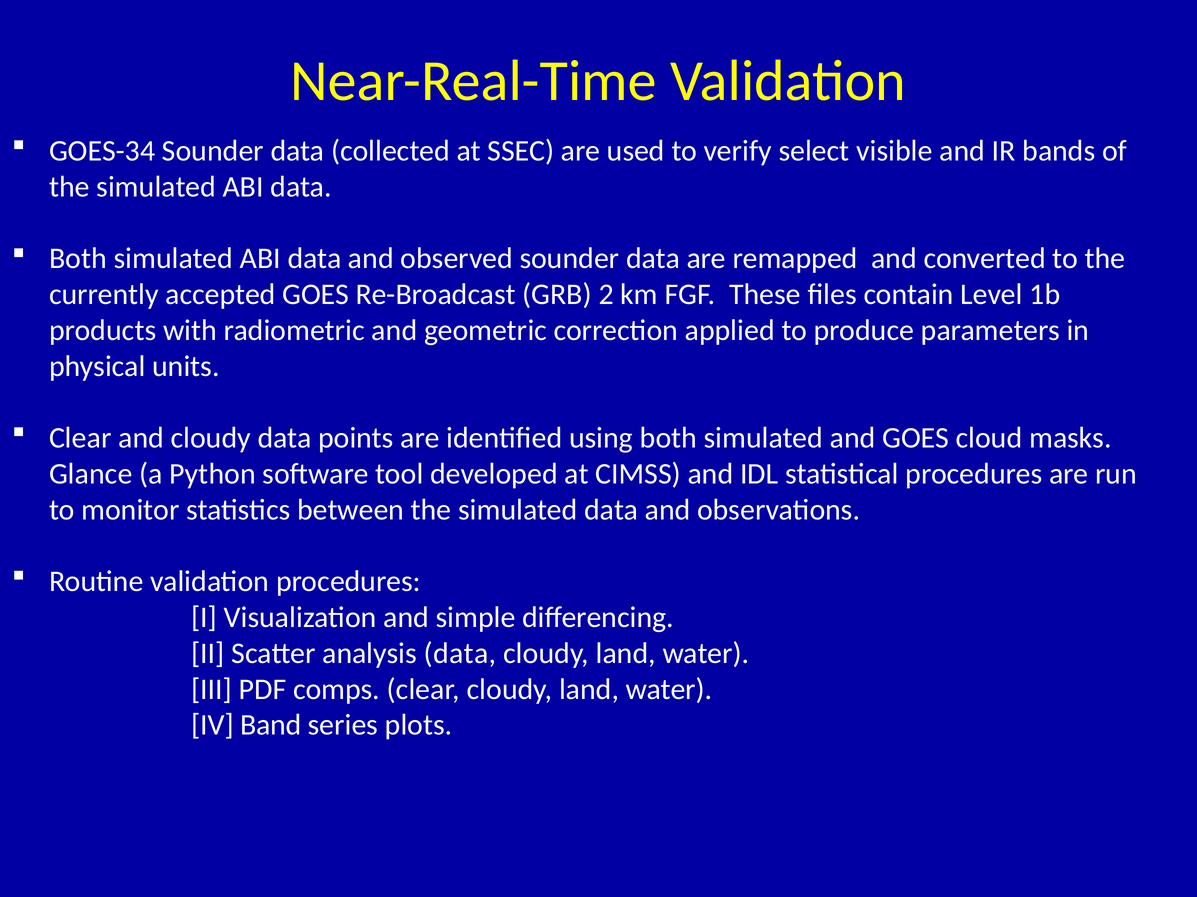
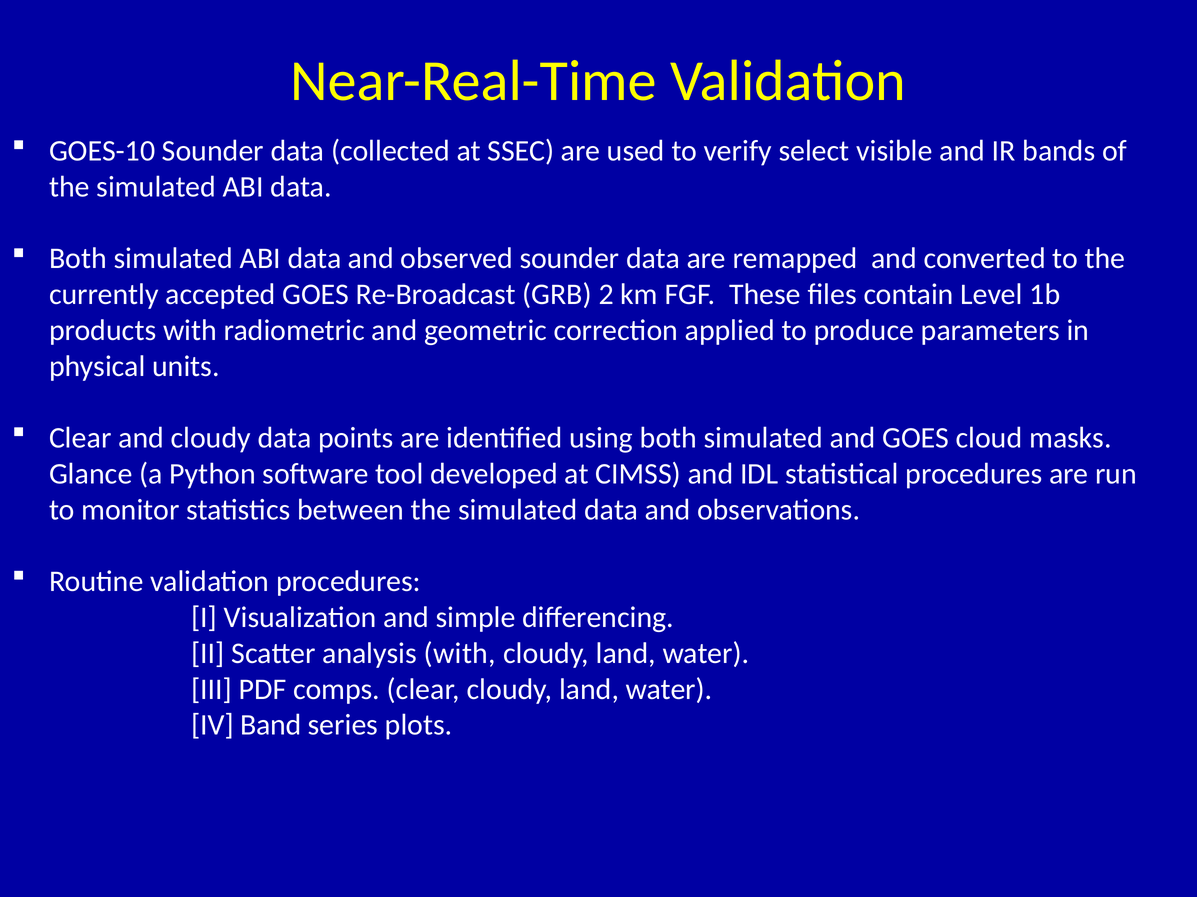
GOES-34: GOES-34 -> GOES-10
analysis data: data -> with
